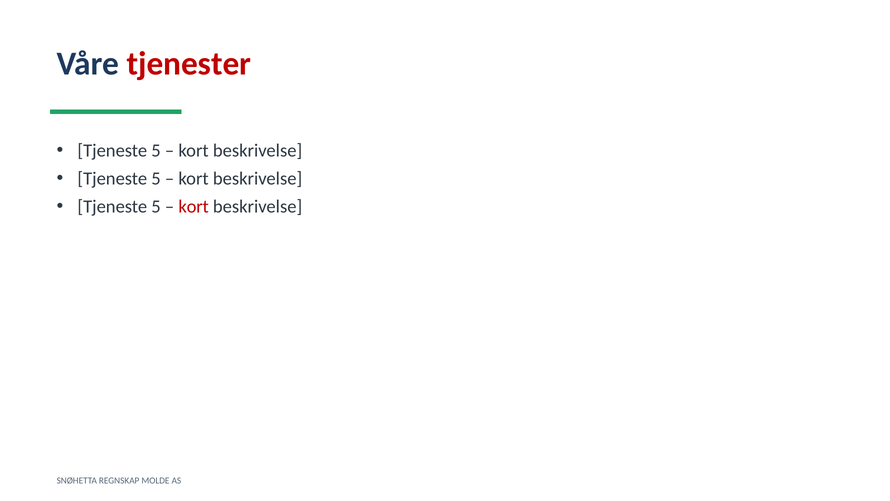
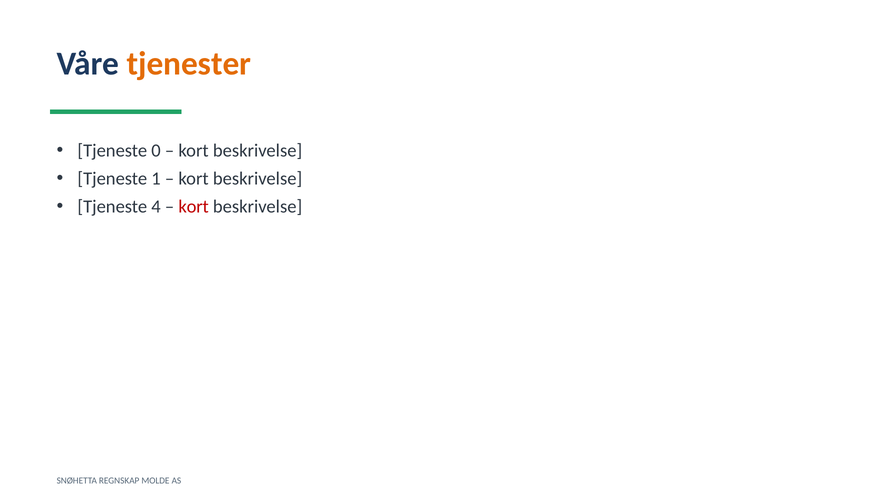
tjenester colour: red -> orange
5 at (156, 151): 5 -> 0
5 at (156, 179): 5 -> 1
5 at (156, 206): 5 -> 4
